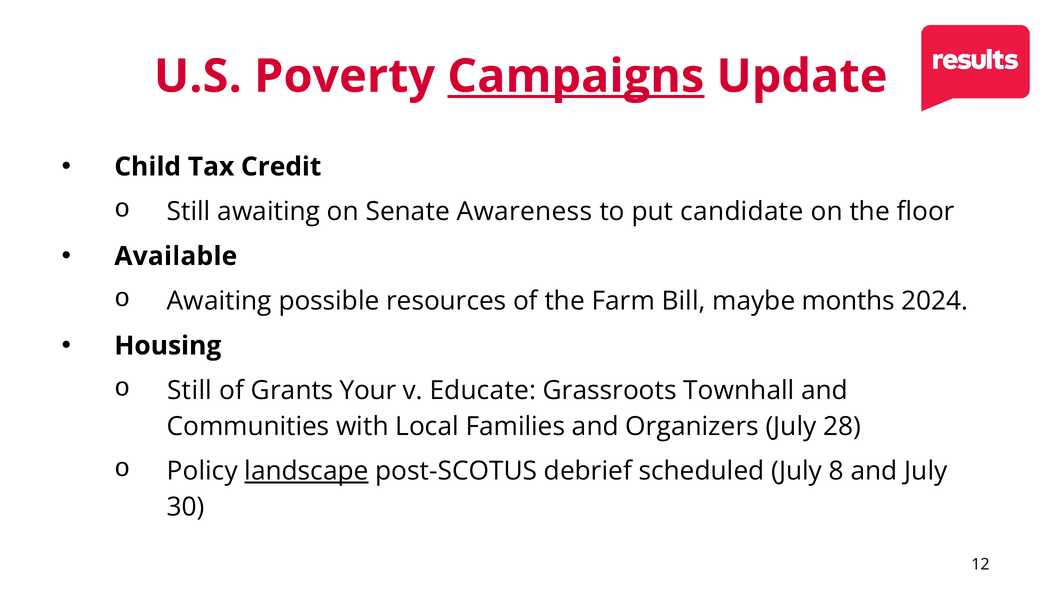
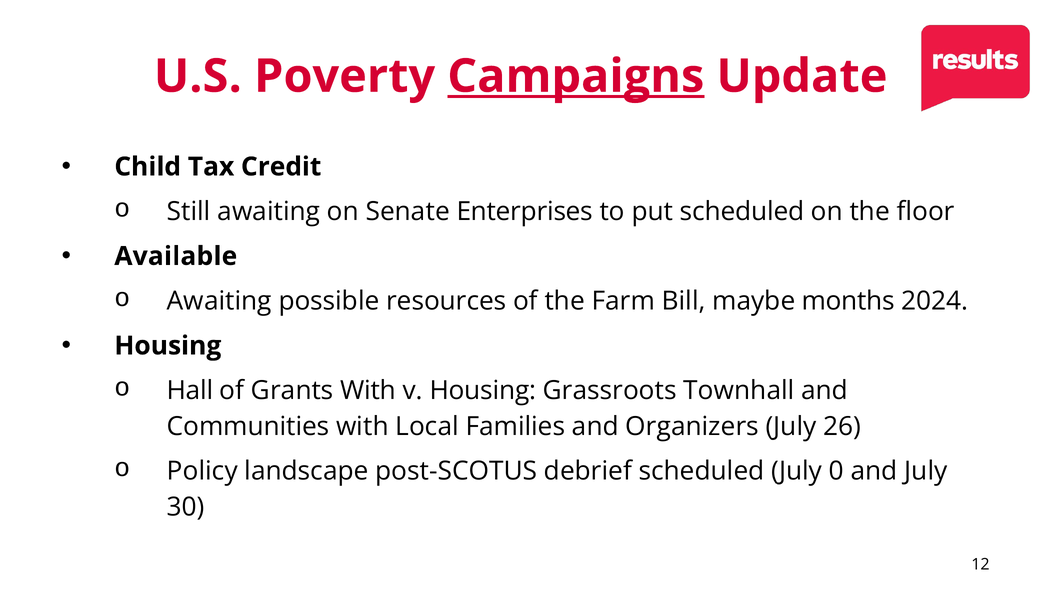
Awareness: Awareness -> Enterprises
put candidate: candidate -> scheduled
Still at (190, 391): Still -> Hall
Grants Your: Your -> With
v Educate: Educate -> Housing
28: 28 -> 26
landscape underline: present -> none
8: 8 -> 0
